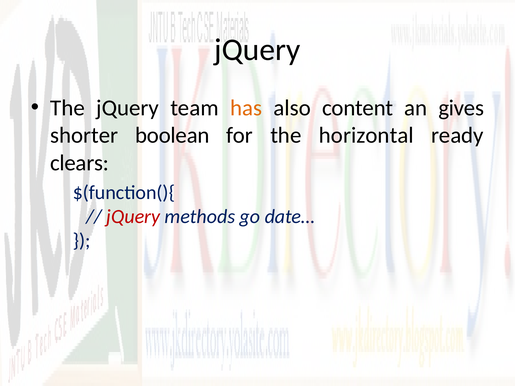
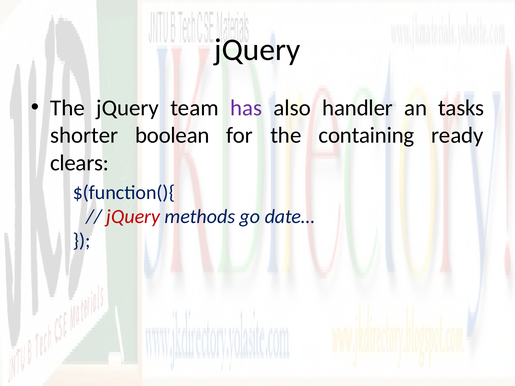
has colour: orange -> purple
content: content -> handler
gives: gives -> tasks
horizontal: horizontal -> containing
